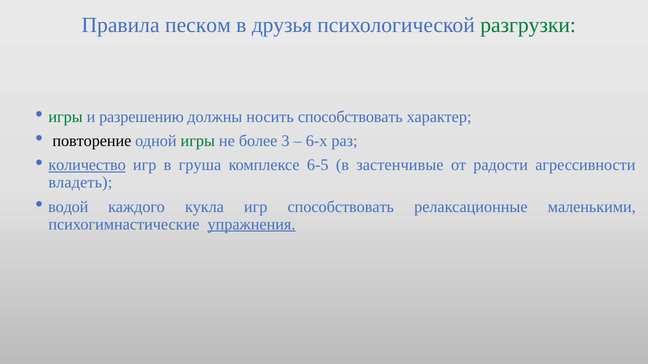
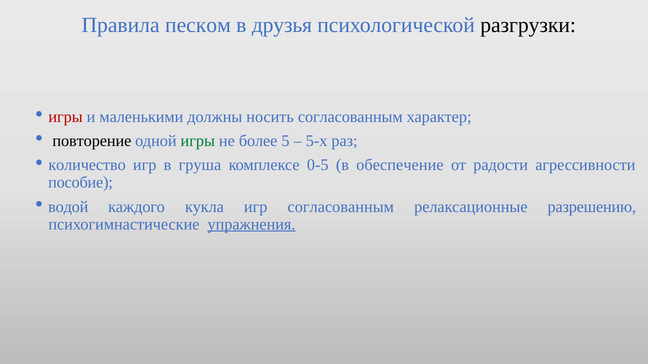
разгрузки colour: green -> black
игры at (66, 117) colour: green -> red
разрешению: разрешению -> маленькими
носить способствовать: способствовать -> согласованным
3: 3 -> 5
6-х: 6-х -> 5-х
количество underline: present -> none
6-5: 6-5 -> 0-5
застенчивые: застенчивые -> обеспечение
владеть: владеть -> пособие
игр способствовать: способствовать -> согласованным
маленькими: маленькими -> разрешению
